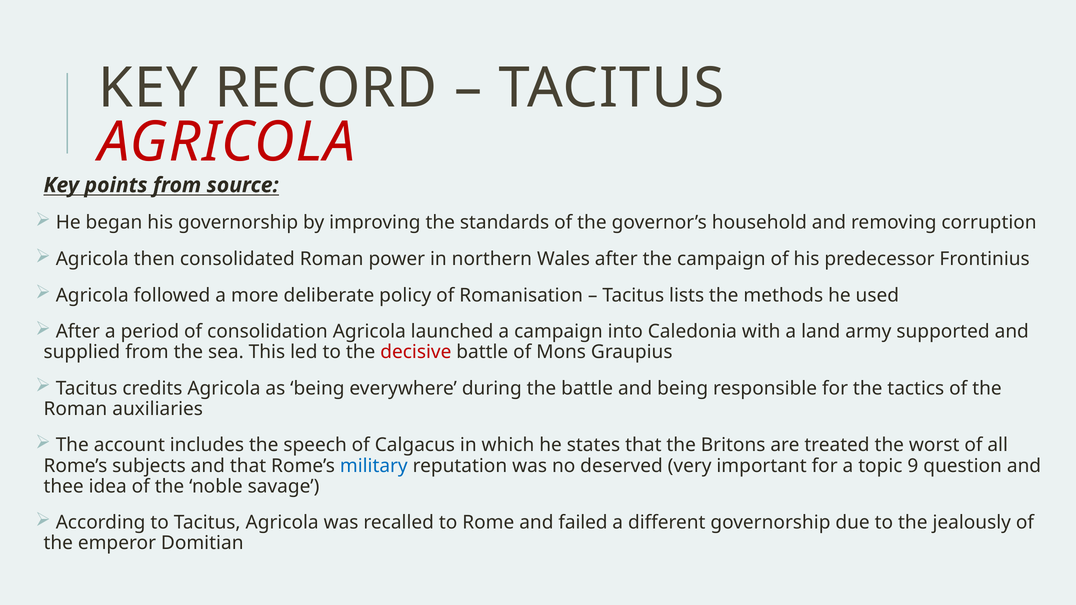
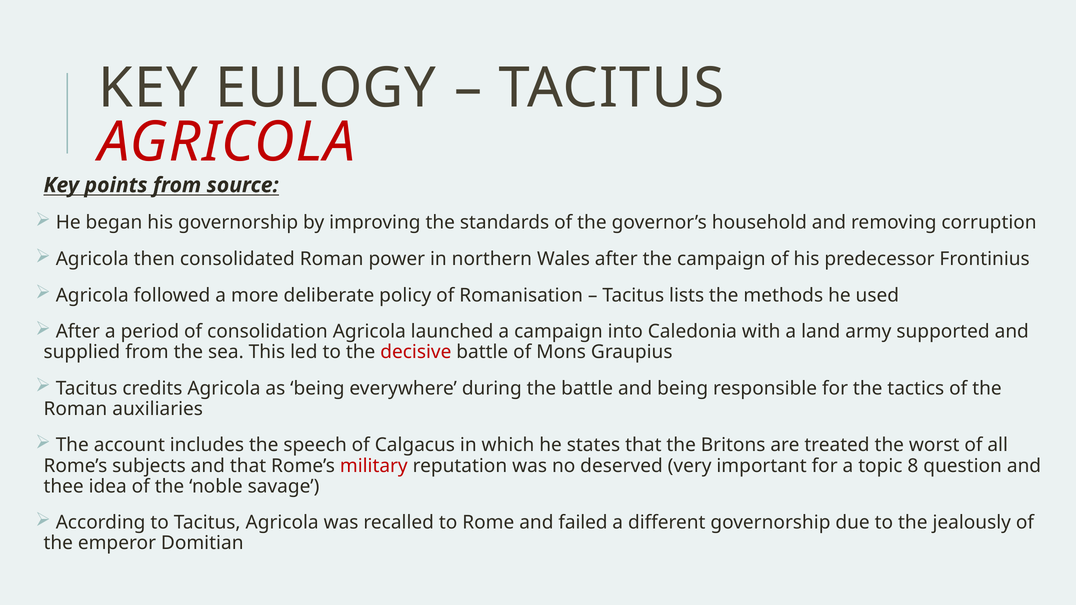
RECORD: RECORD -> EULOGY
military colour: blue -> red
9: 9 -> 8
